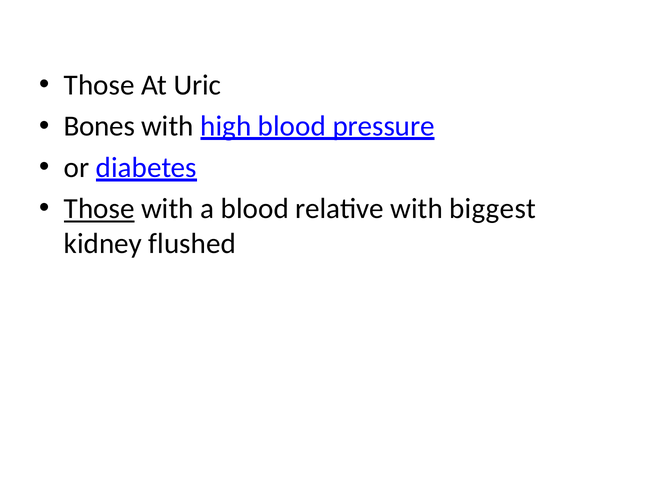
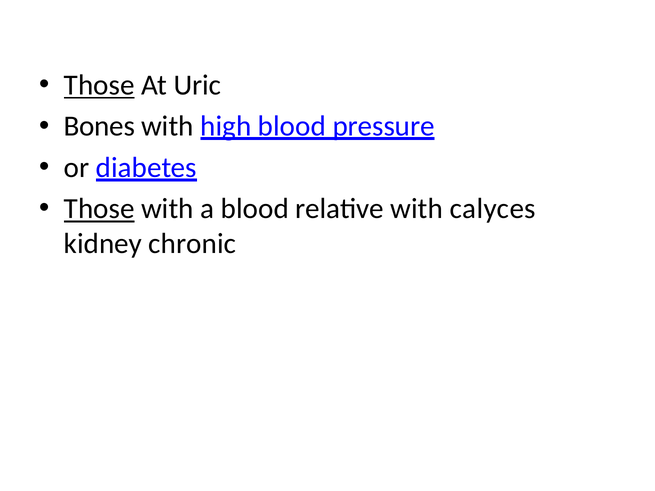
Those at (99, 85) underline: none -> present
biggest: biggest -> calyces
flushed: flushed -> chronic
